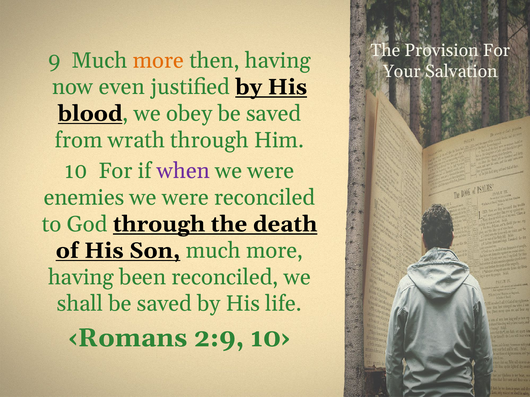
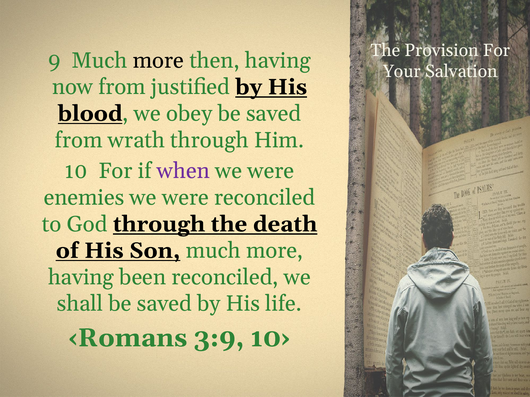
more at (158, 61) colour: orange -> black
now even: even -> from
2:9: 2:9 -> 3:9
